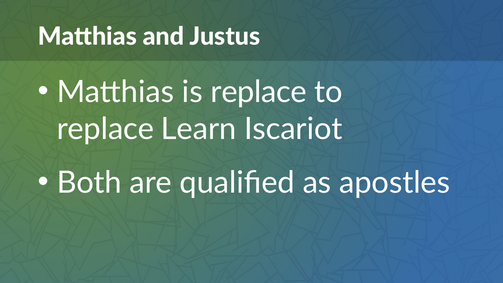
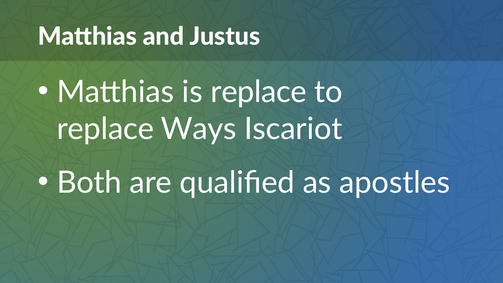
Learn: Learn -> Ways
